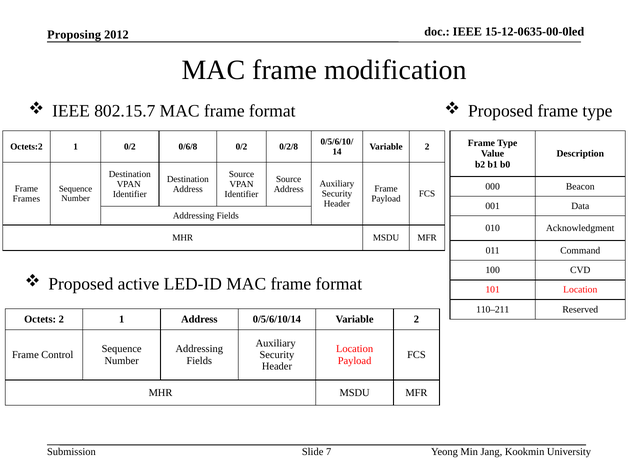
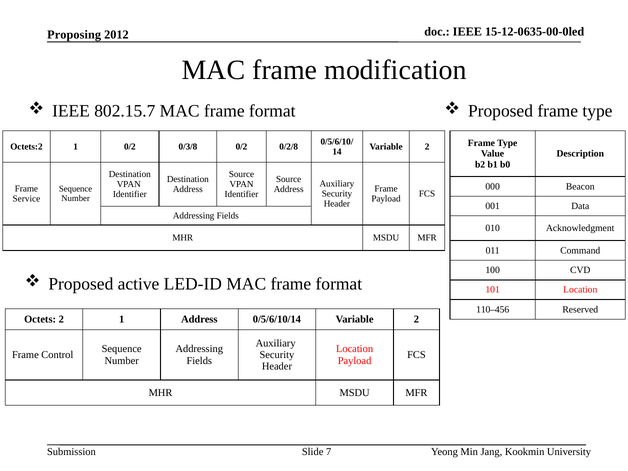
0/6/8: 0/6/8 -> 0/3/8
Frames: Frames -> Service
110–211: 110–211 -> 110–456
